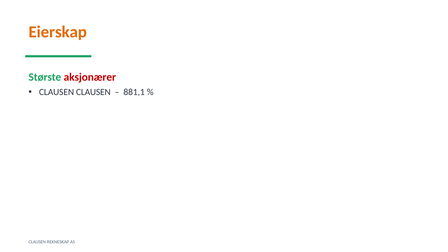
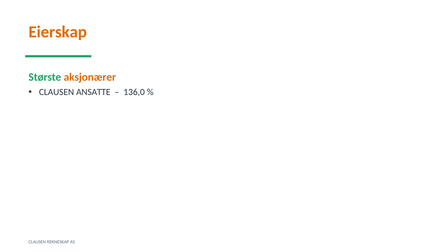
aksjonærer colour: red -> orange
CLAUSEN CLAUSEN: CLAUSEN -> ANSATTE
881,1: 881,1 -> 136,0
